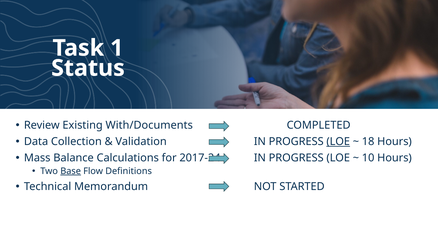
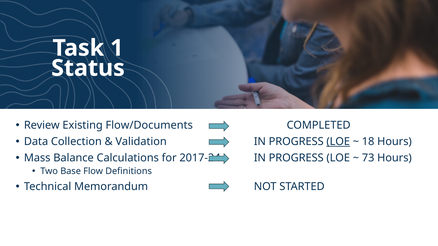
With/Documents: With/Documents -> Flow/Documents
10: 10 -> 73
Base underline: present -> none
